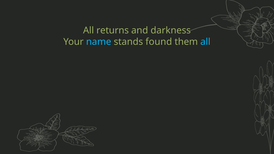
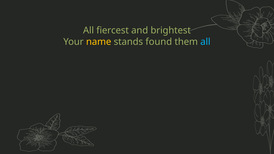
returns: returns -> fiercest
darkness: darkness -> brightest
name colour: light blue -> yellow
